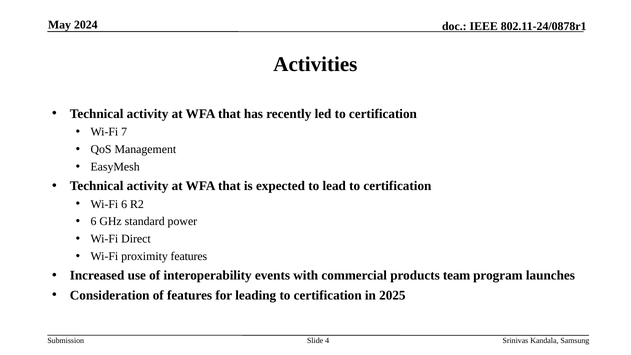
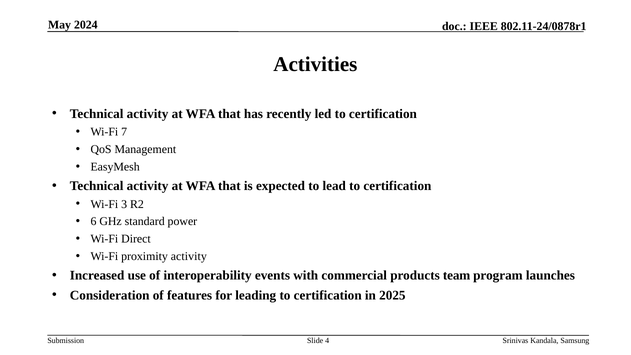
Wi-Fi 6: 6 -> 3
proximity features: features -> activity
